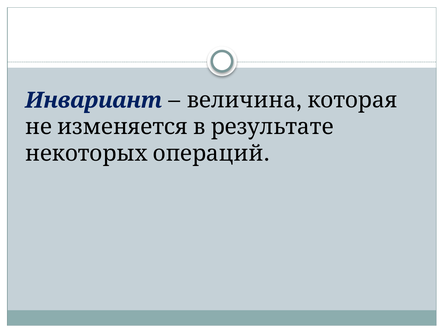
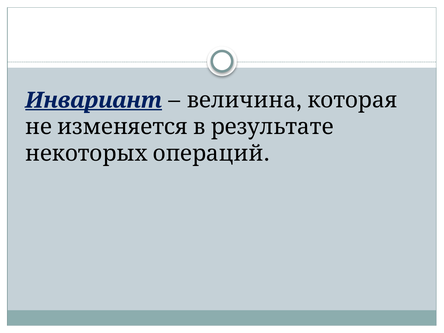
Инвариант underline: none -> present
